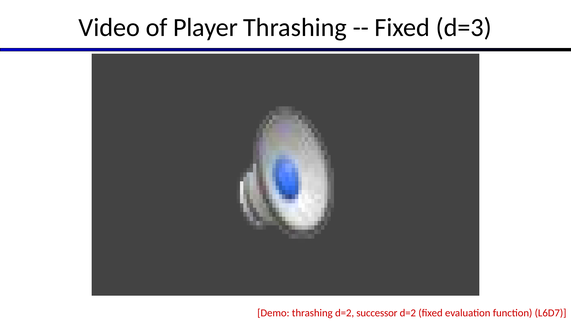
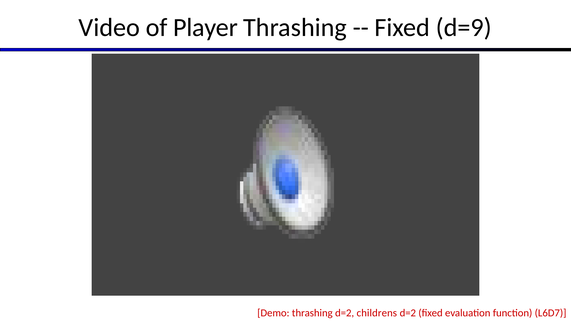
d=3: d=3 -> d=9
successor: successor -> childrens
